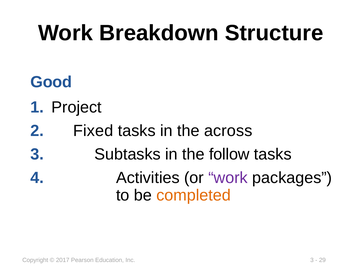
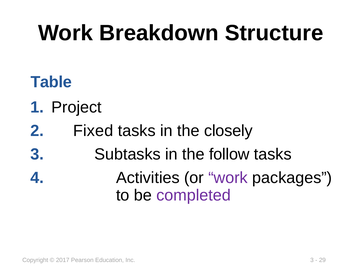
Good: Good -> Table
across: across -> closely
completed colour: orange -> purple
